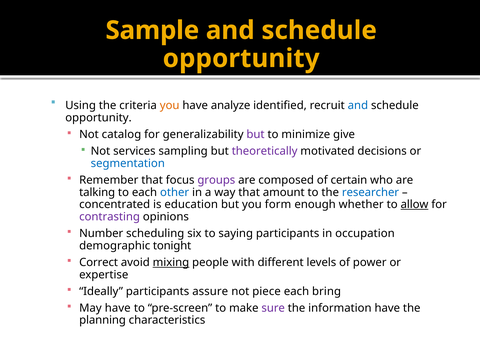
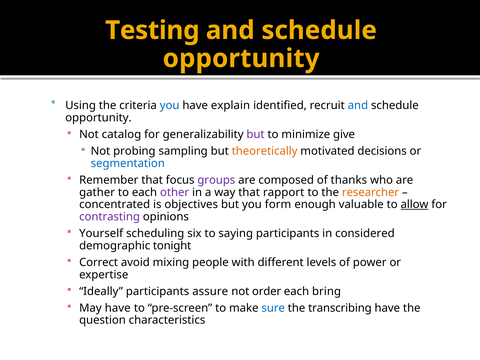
Sample: Sample -> Testing
you at (170, 106) colour: orange -> blue
analyze: analyze -> explain
services: services -> probing
theoretically colour: purple -> orange
certain: certain -> thanks
talking: talking -> gather
other colour: blue -> purple
amount: amount -> rapport
researcher colour: blue -> orange
education: education -> objectives
whether: whether -> valuable
Number: Number -> Yourself
occupation: occupation -> considered
mixing underline: present -> none
piece: piece -> order
sure colour: purple -> blue
information: information -> transcribing
planning: planning -> question
